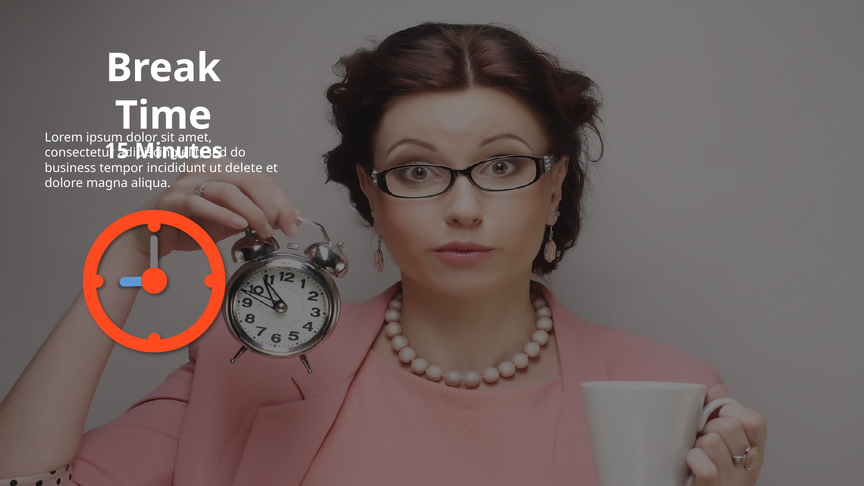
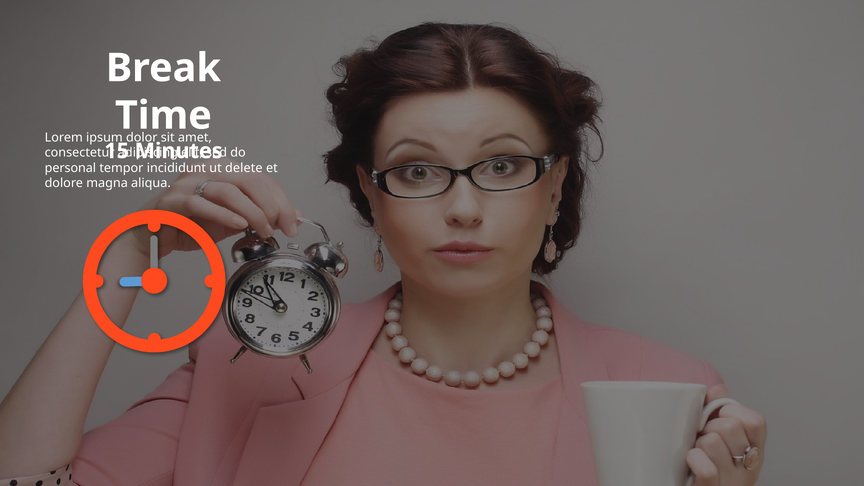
business: business -> personal
